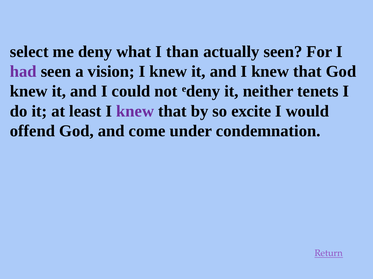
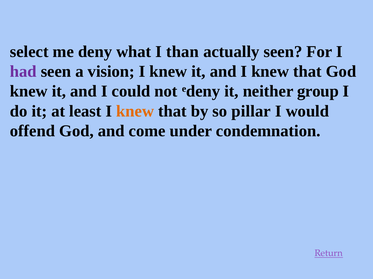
tenets: tenets -> group
knew at (135, 111) colour: purple -> orange
excite: excite -> pillar
